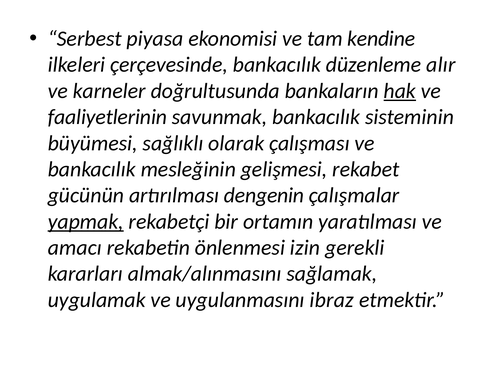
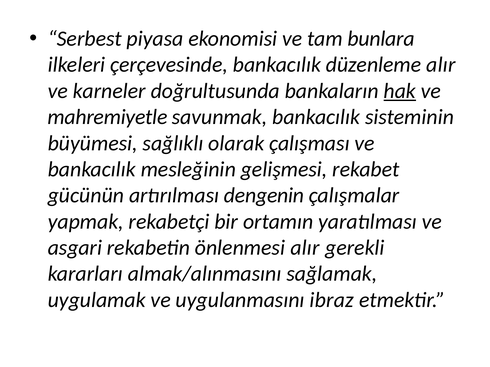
kendine: kendine -> bunlara
faaliyetlerinin: faaliyetlerinin -> mahremiyetle
yapmak underline: present -> none
amacı: amacı -> asgari
önlenmesi izin: izin -> alır
